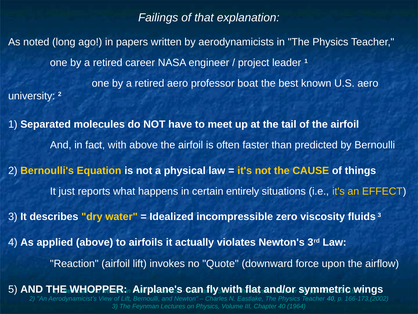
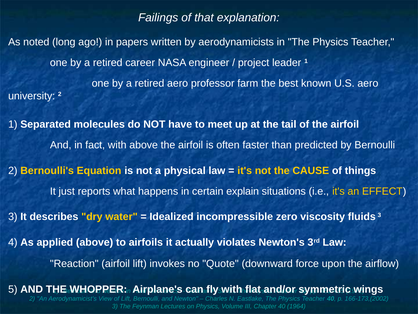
boat: boat -> farm
entirely: entirely -> explain
